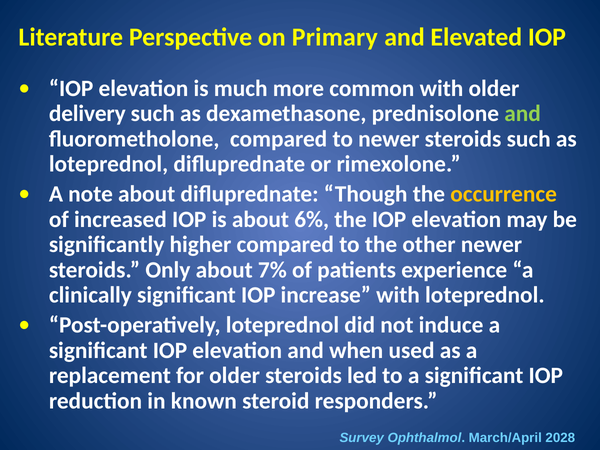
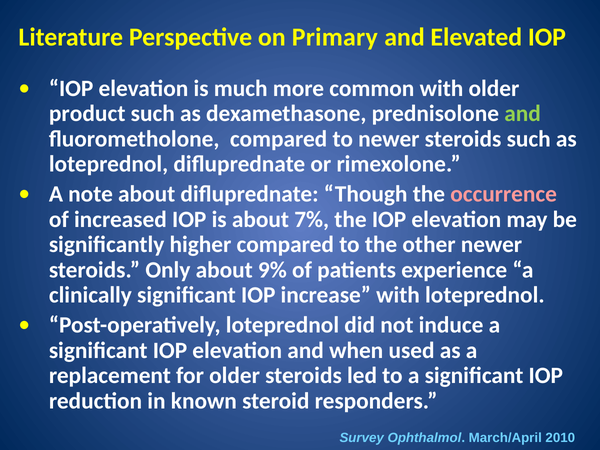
delivery: delivery -> product
occurrence colour: yellow -> pink
6%: 6% -> 7%
7%: 7% -> 9%
2028: 2028 -> 2010
